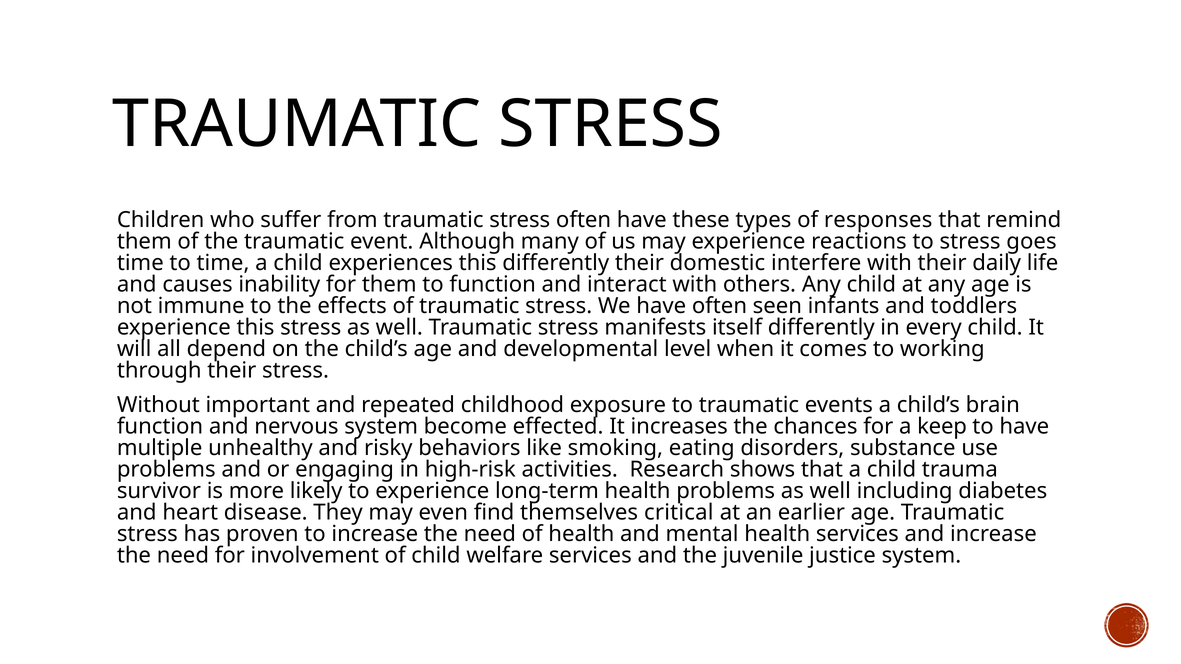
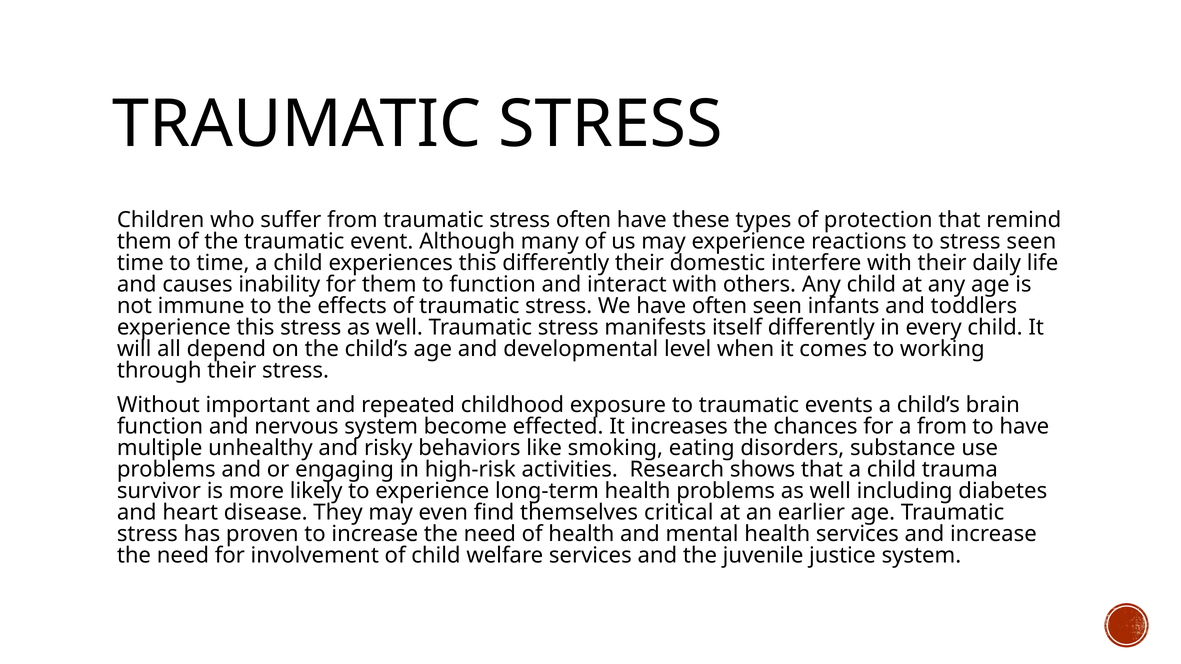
responses: responses -> protection
stress goes: goes -> seen
a keep: keep -> from
